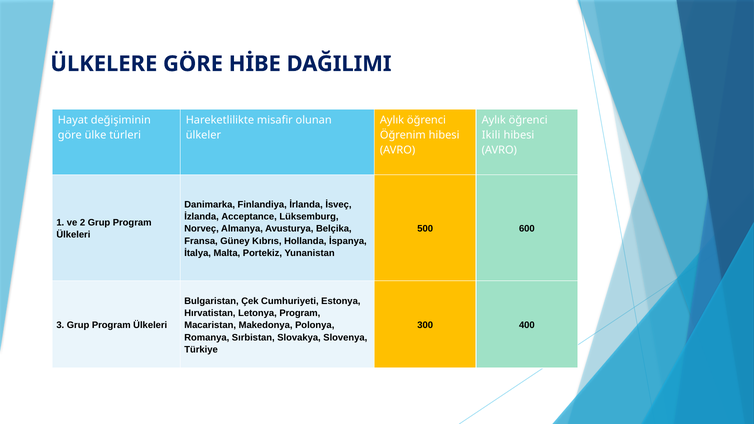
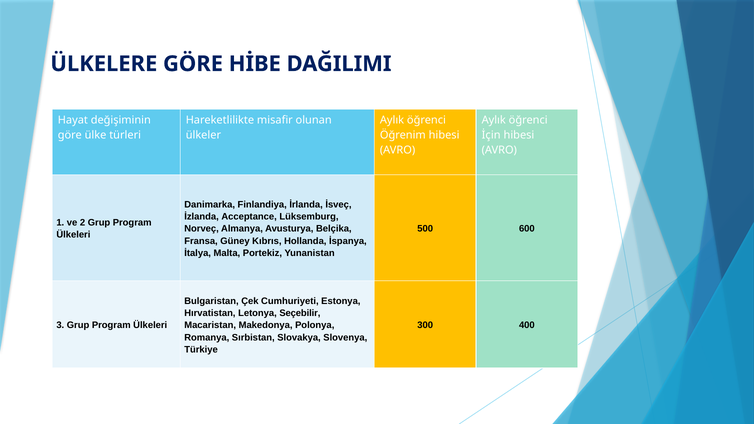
Ikili: Ikili -> İçin
Letonya Program: Program -> Seçebilir
